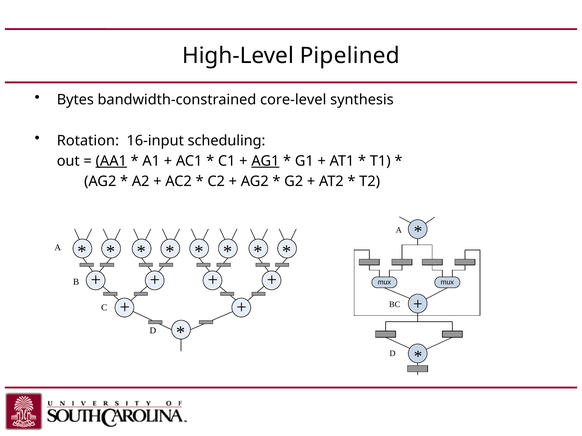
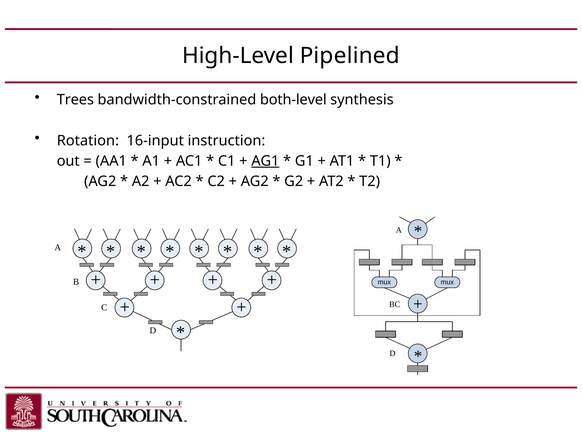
Bytes: Bytes -> Trees
core-level: core-level -> both-level
scheduling: scheduling -> instruction
AA1 underline: present -> none
